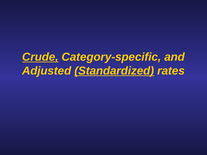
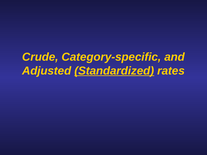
Crude underline: present -> none
